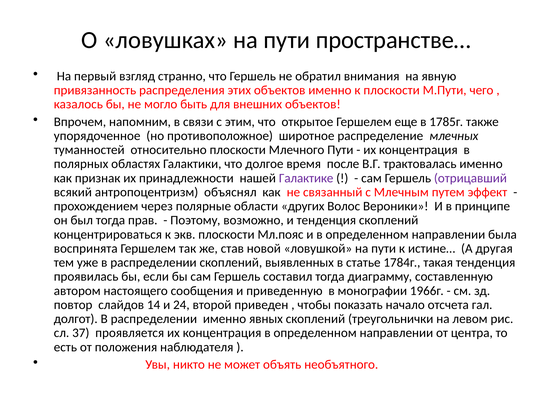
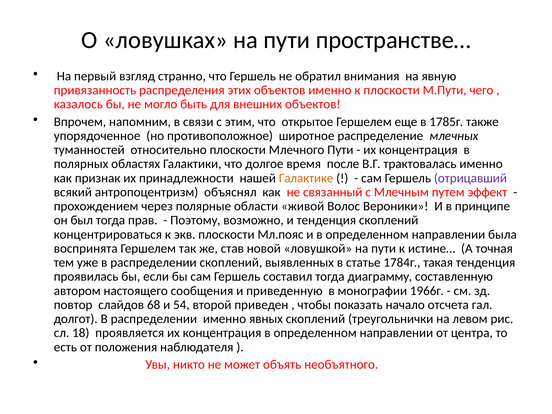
Галактике colour: purple -> orange
других: других -> живой
другая: другая -> точная
14: 14 -> 68
24: 24 -> 54
37: 37 -> 18
